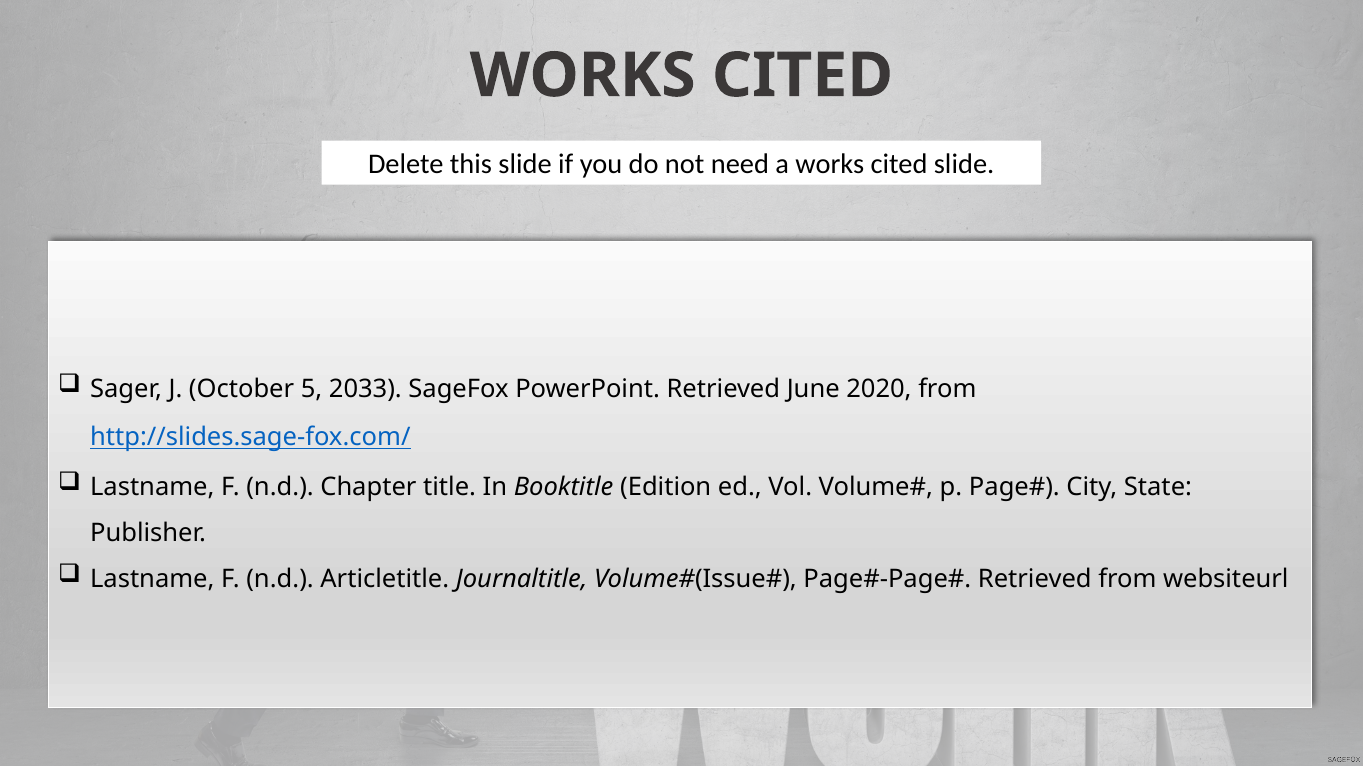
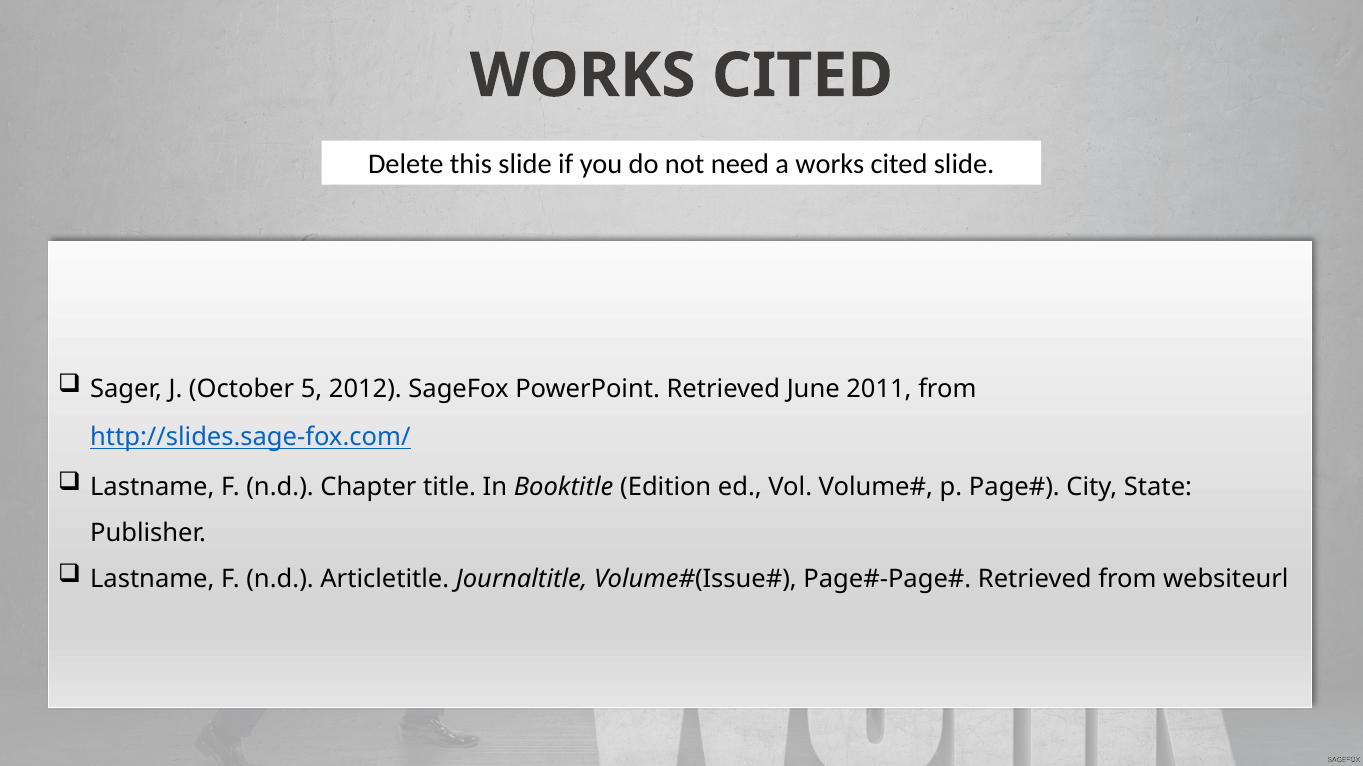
2033: 2033 -> 2012
2020: 2020 -> 2011
